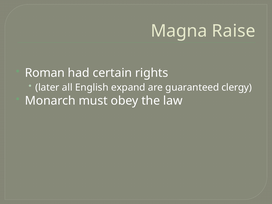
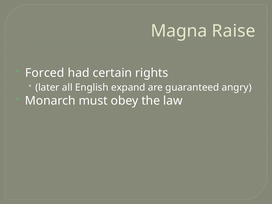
Roman: Roman -> Forced
clergy: clergy -> angry
